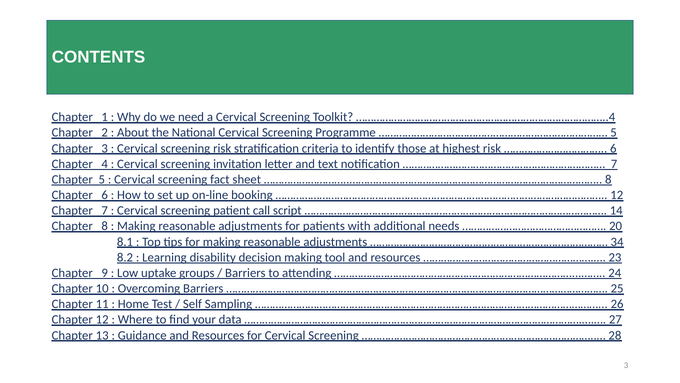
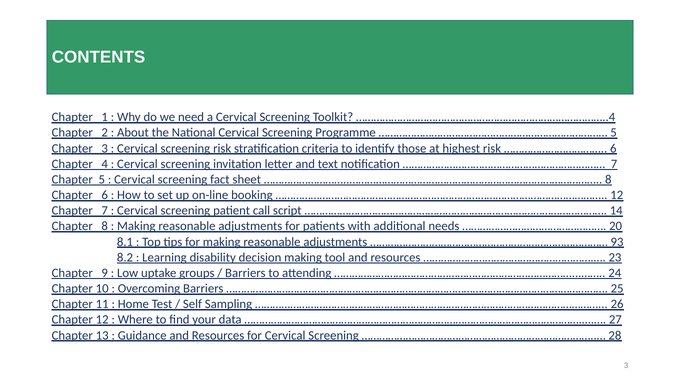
34: 34 -> 93
